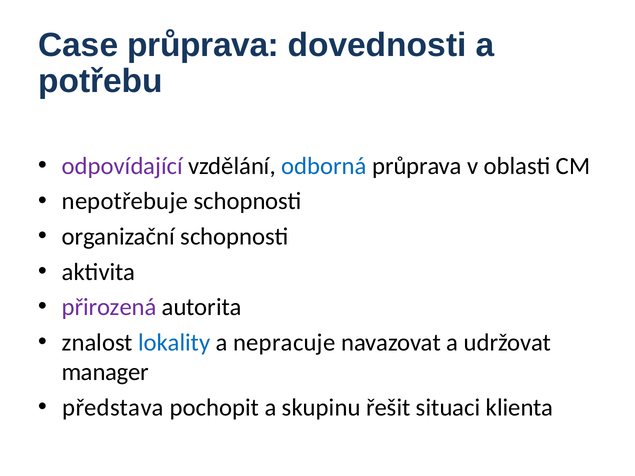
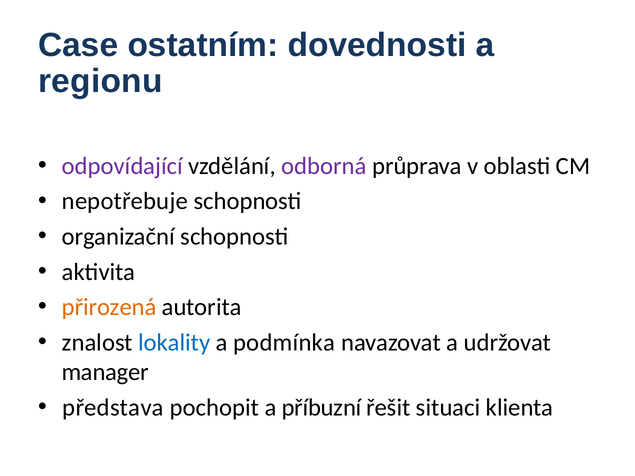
Case průprava: průprava -> ostatním
potřebu: potřebu -> regionu
odborná colour: blue -> purple
přirozená colour: purple -> orange
nepracuje: nepracuje -> podmínka
skupinu: skupinu -> příbuzní
